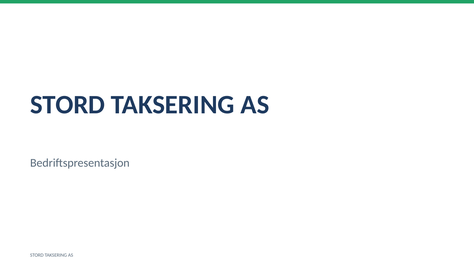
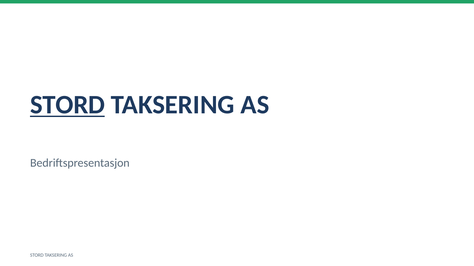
STORD at (68, 105) underline: none -> present
